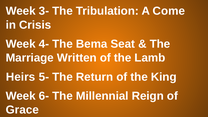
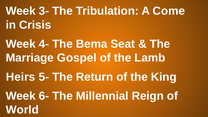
Written: Written -> Gospel
Grace: Grace -> World
